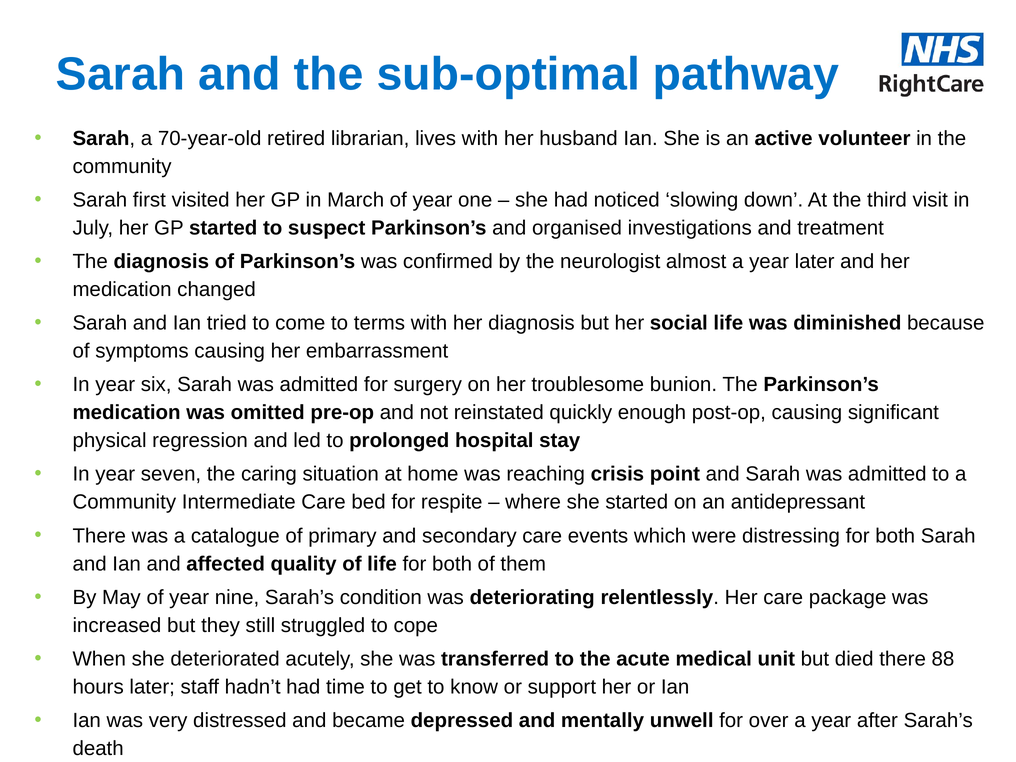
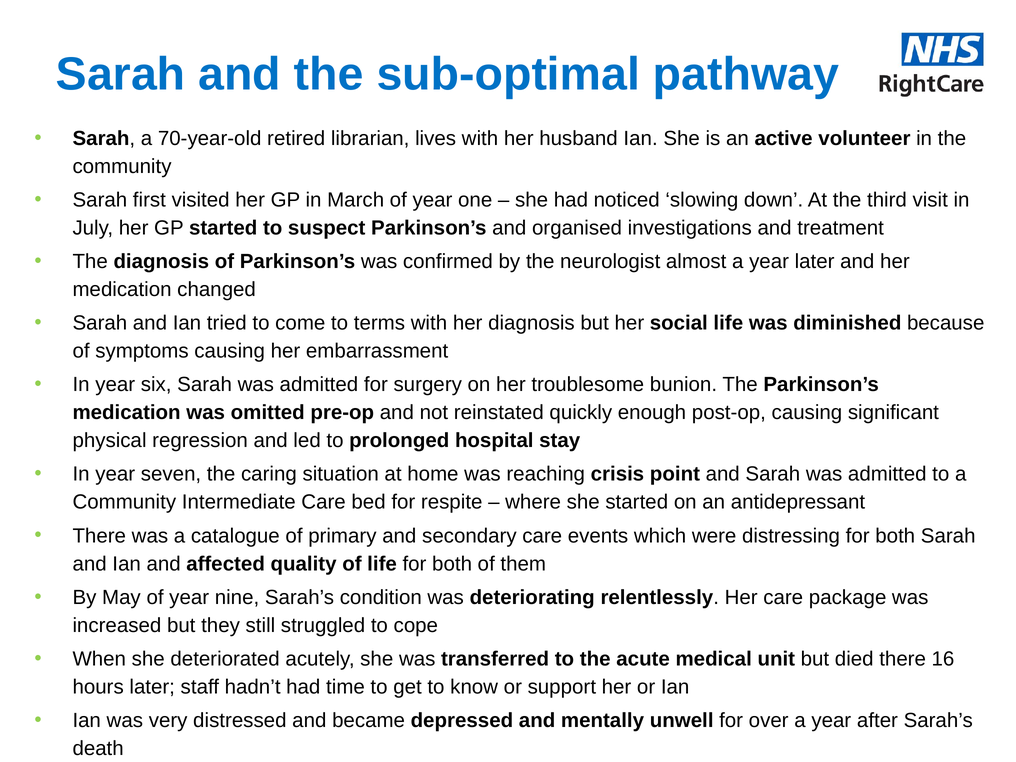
88: 88 -> 16
